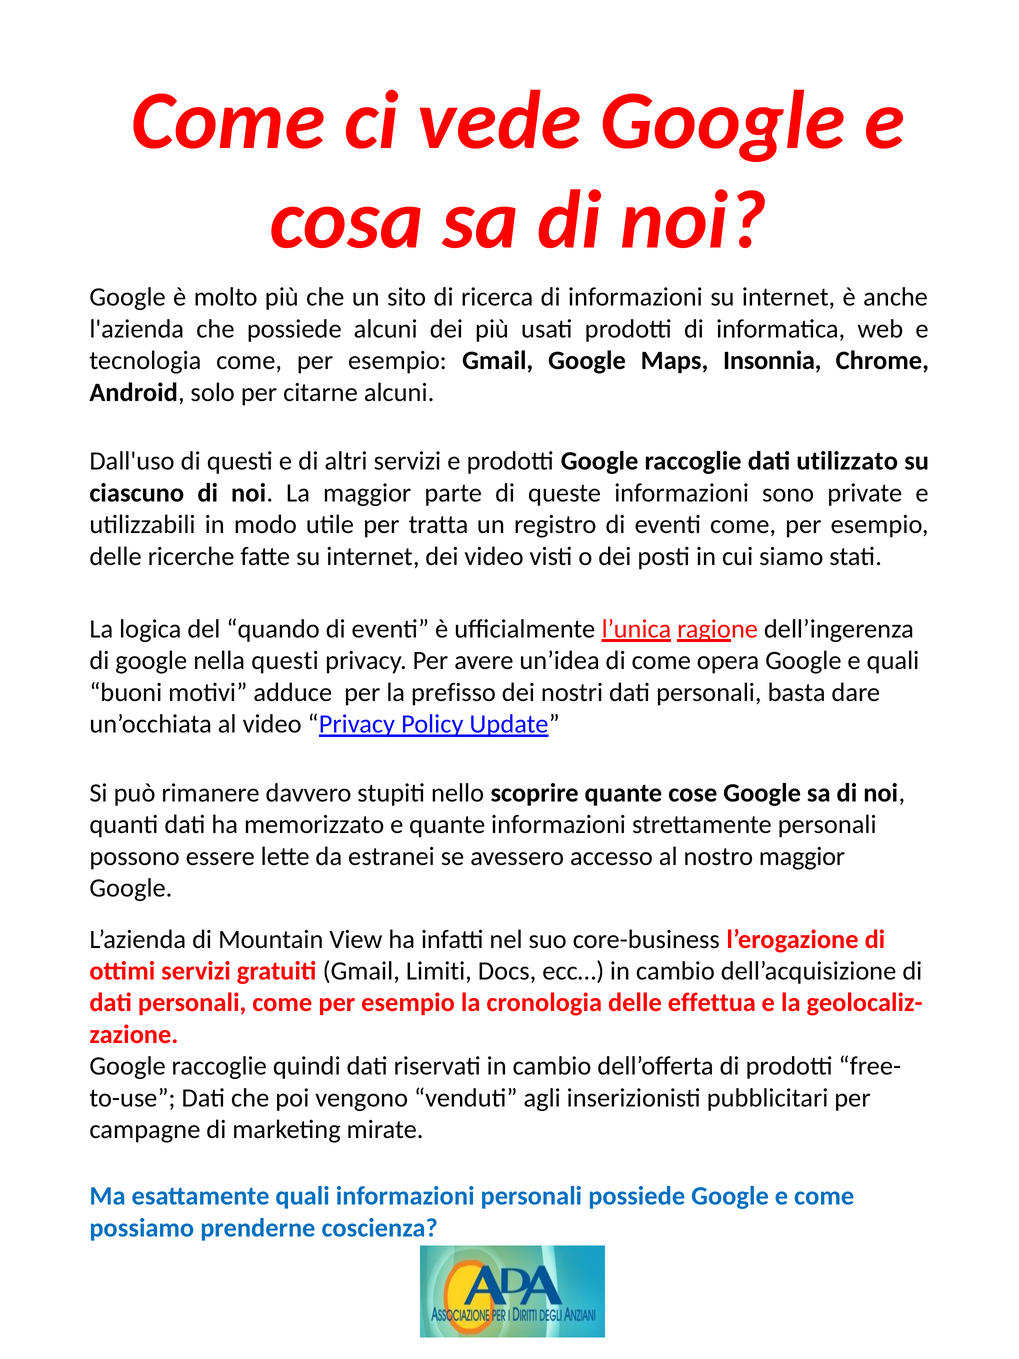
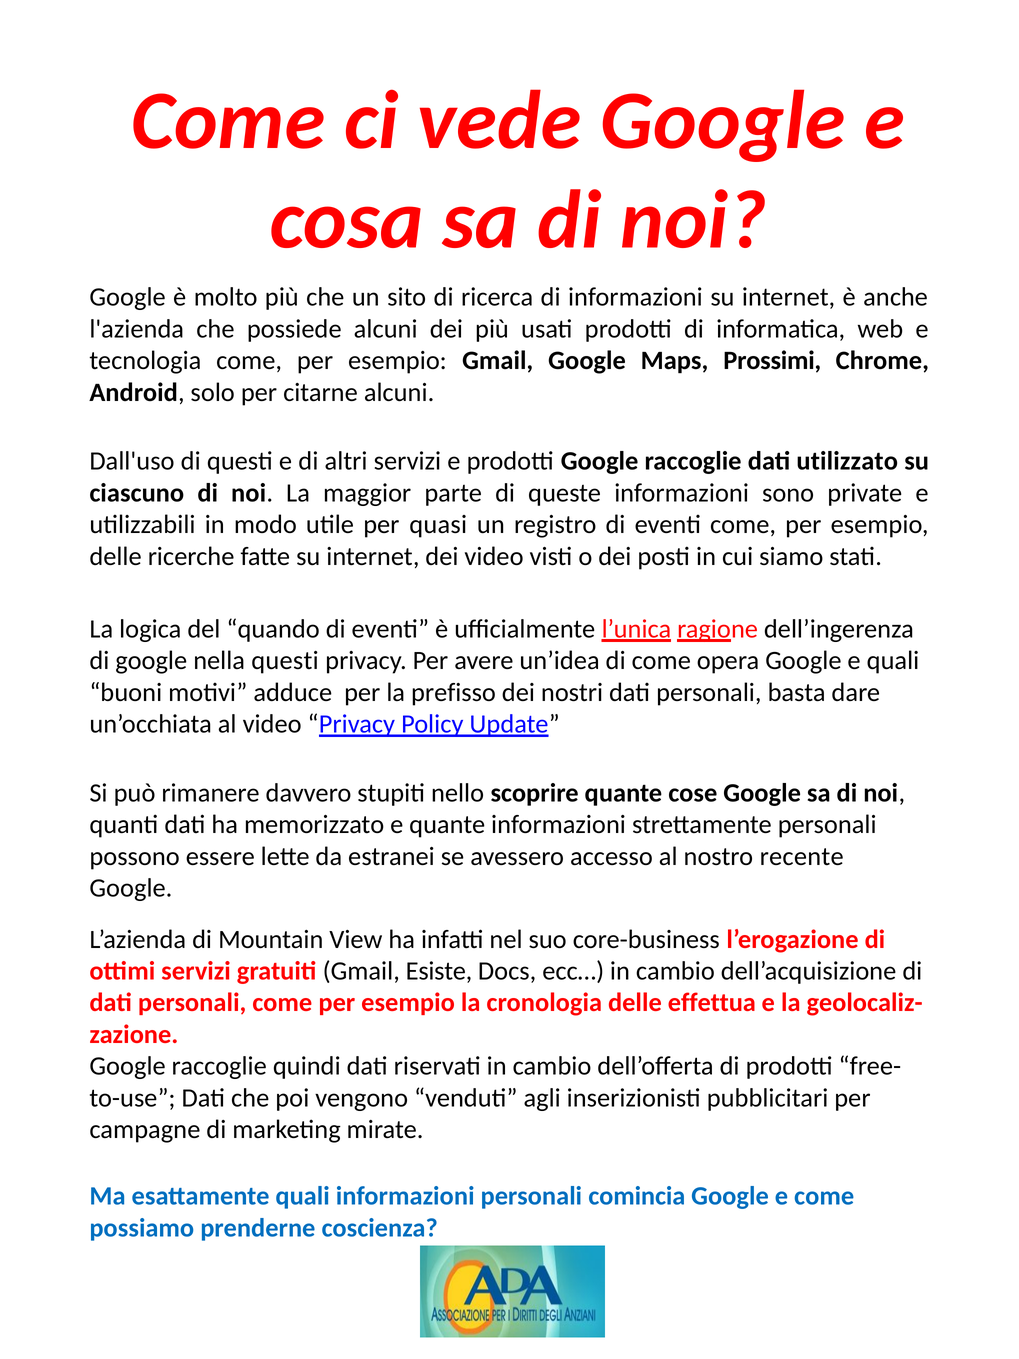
Insonnia: Insonnia -> Prossimi
tratta: tratta -> quasi
nostro maggior: maggior -> recente
Limiti: Limiti -> Esiste
personali possiede: possiede -> comincia
